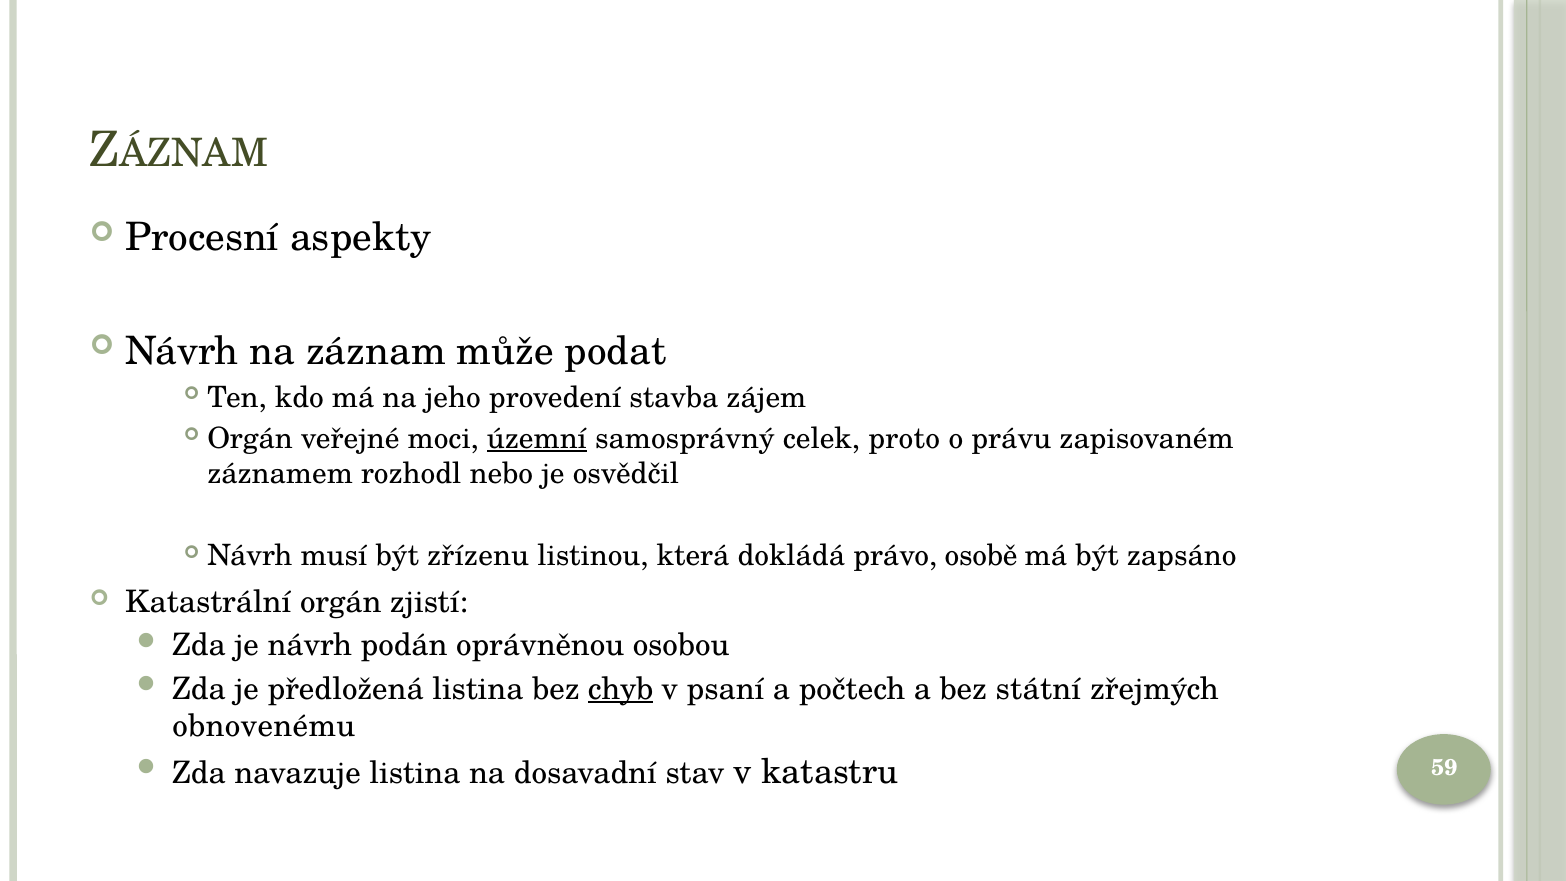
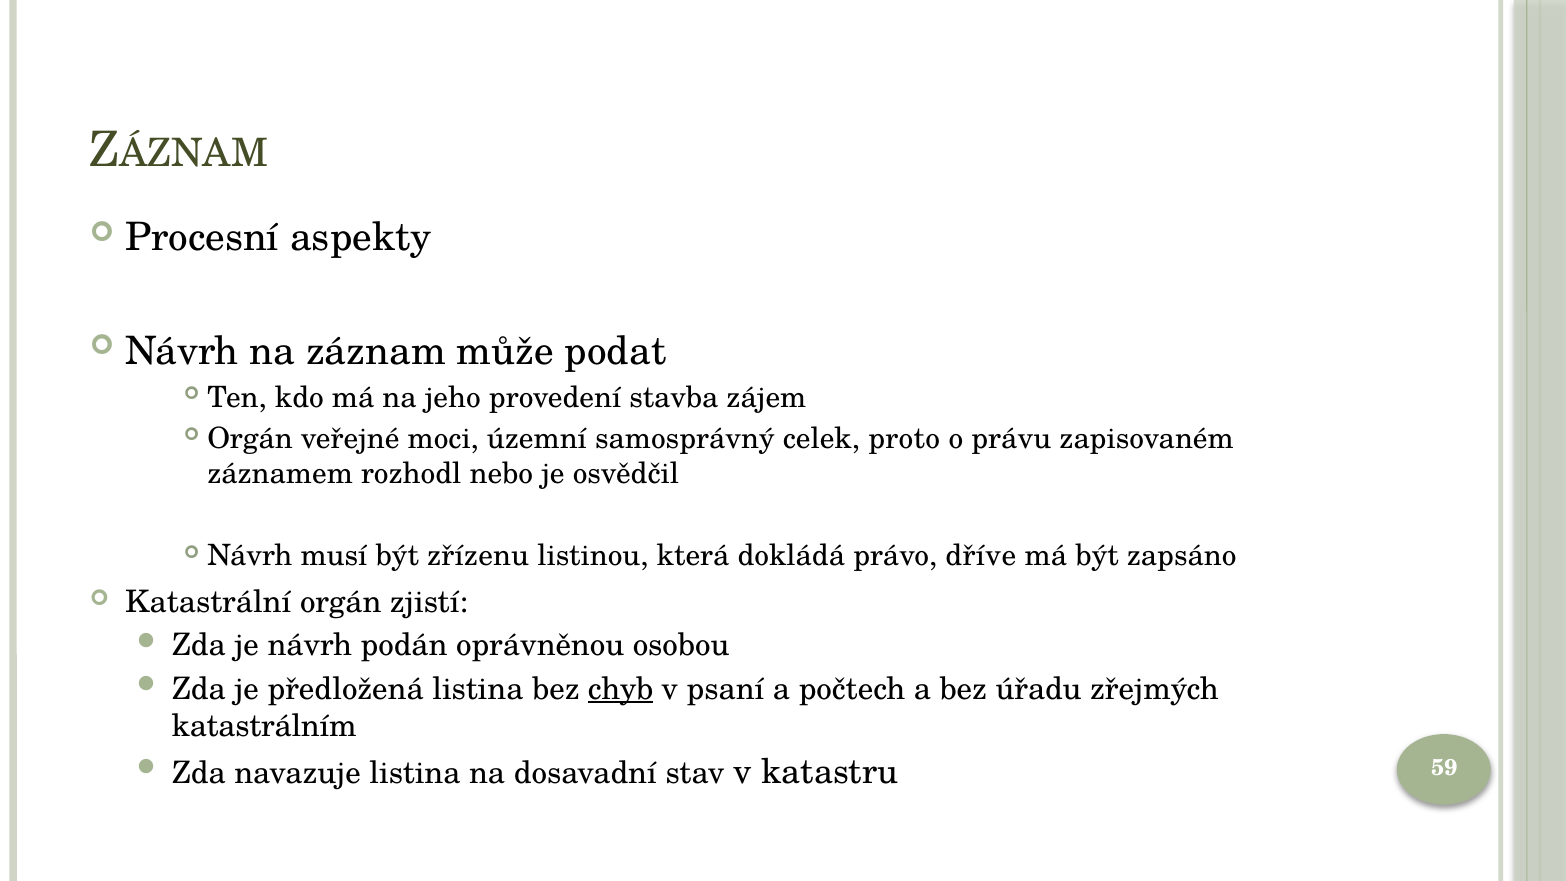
územní underline: present -> none
osobě: osobě -> dříve
státní: státní -> úřadu
obnovenému: obnovenému -> katastrálním
